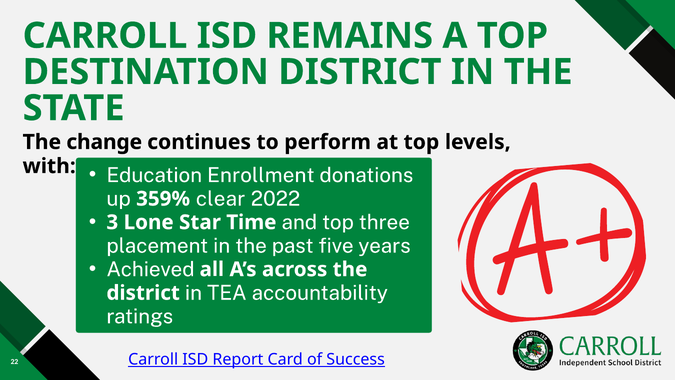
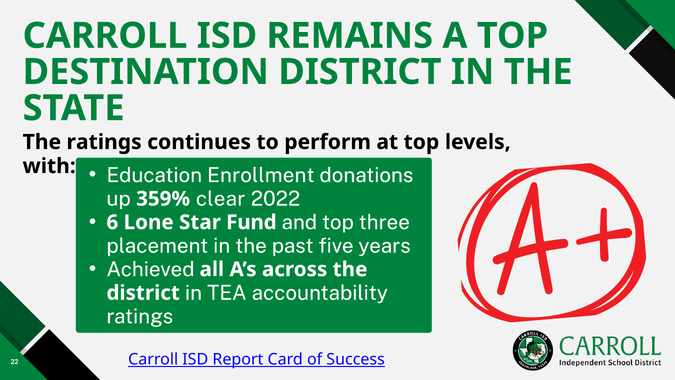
The change: change -> ratings
3: 3 -> 6
Time: Time -> Fund
